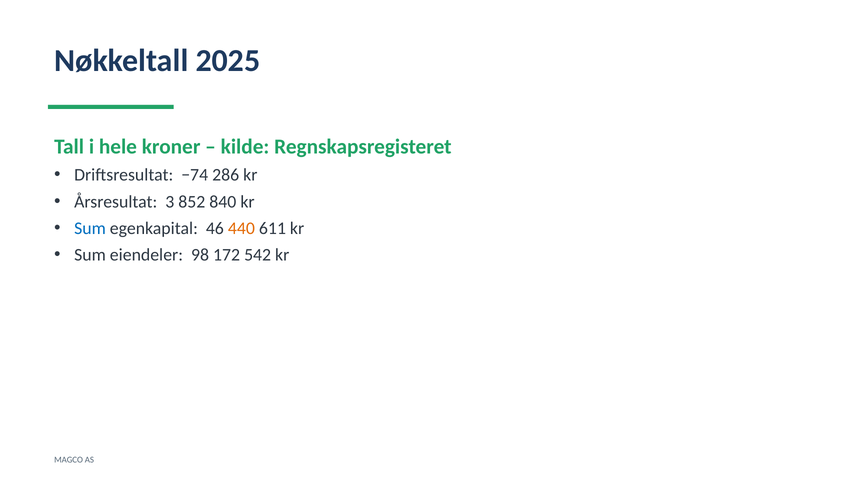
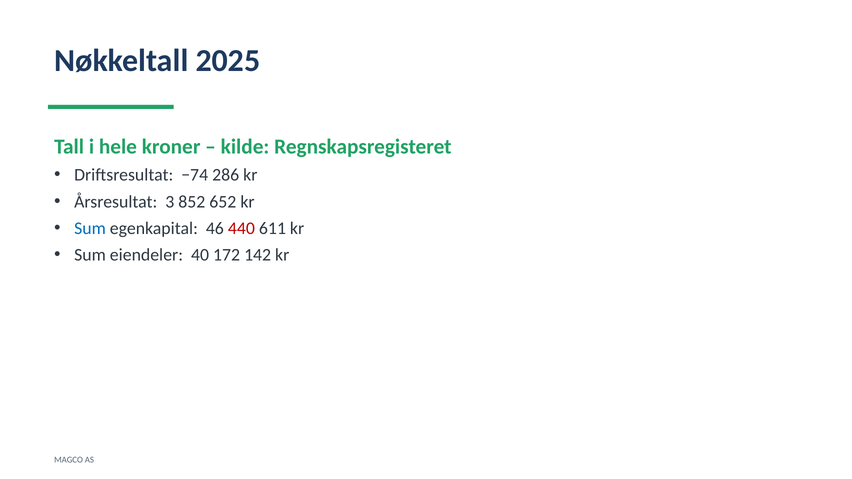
840: 840 -> 652
440 colour: orange -> red
98: 98 -> 40
542: 542 -> 142
